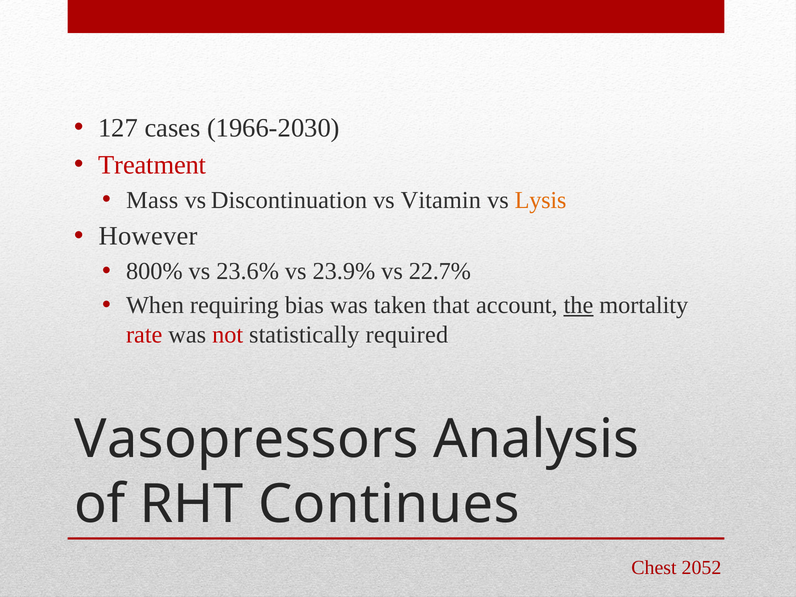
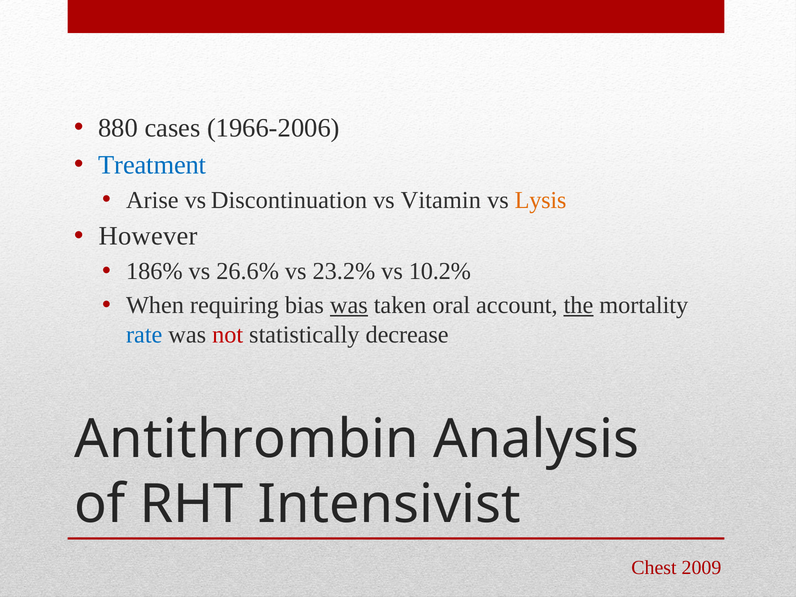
127: 127 -> 880
1966-2030: 1966-2030 -> 1966-2006
Treatment colour: red -> blue
Mass: Mass -> Arise
800%: 800% -> 186%
23.6%: 23.6% -> 26.6%
23.9%: 23.9% -> 23.2%
22.7%: 22.7% -> 10.2%
was at (349, 305) underline: none -> present
that: that -> oral
rate colour: red -> blue
required: required -> decrease
Vasopressors: Vasopressors -> Antithrombin
Continues: Continues -> Intensivist
2052: 2052 -> 2009
